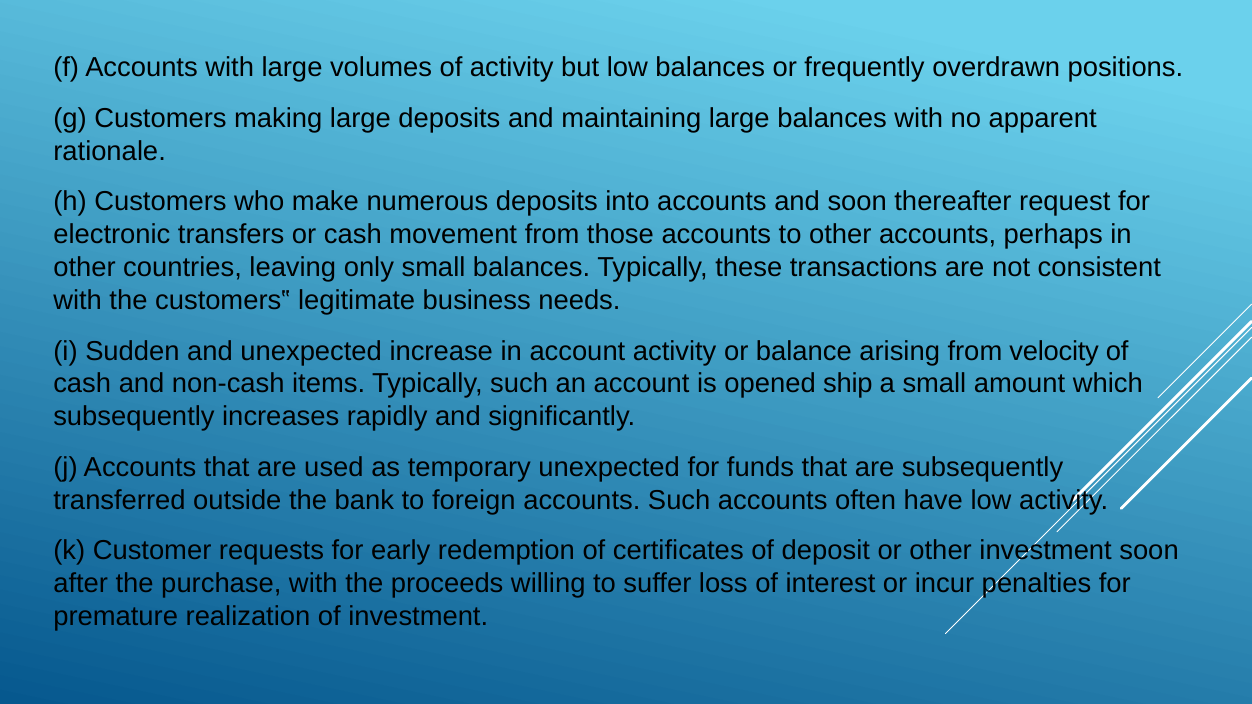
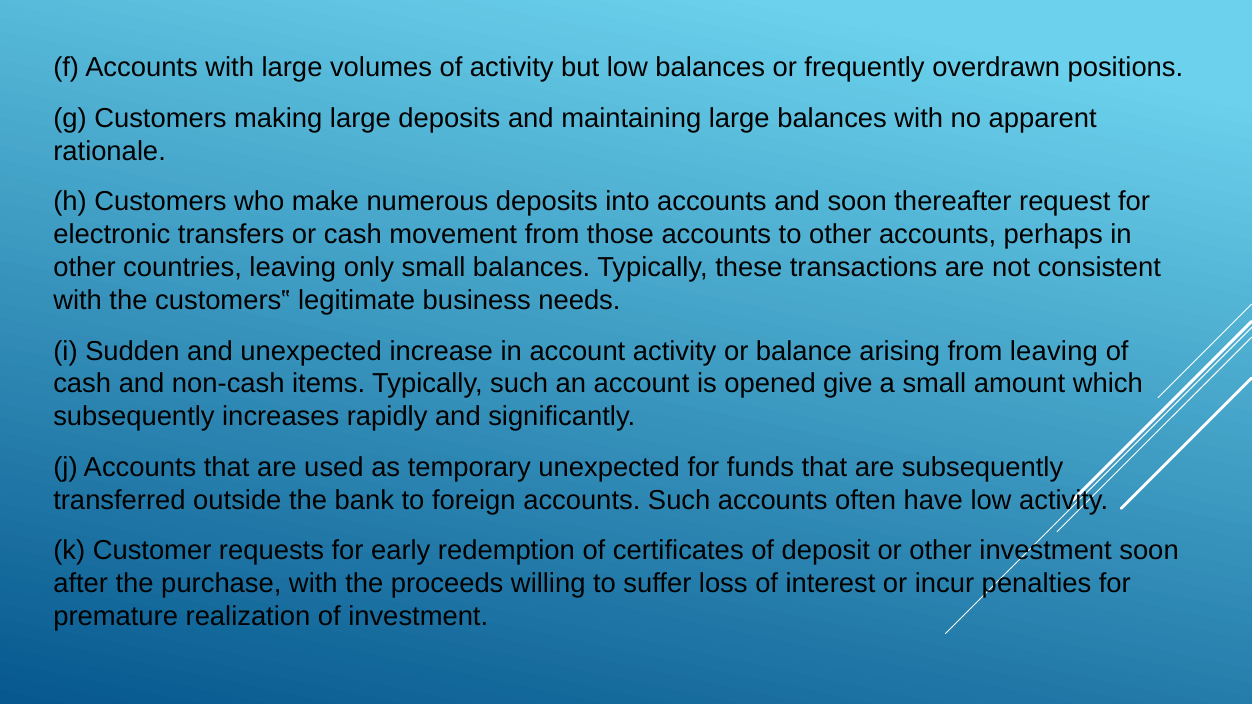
from velocity: velocity -> leaving
ship: ship -> give
